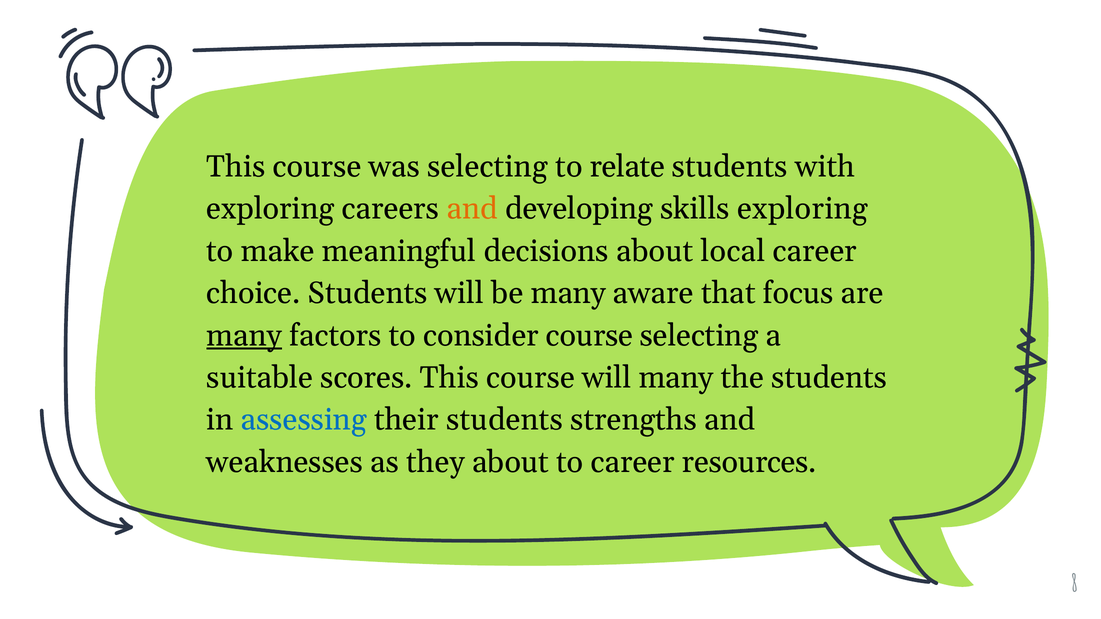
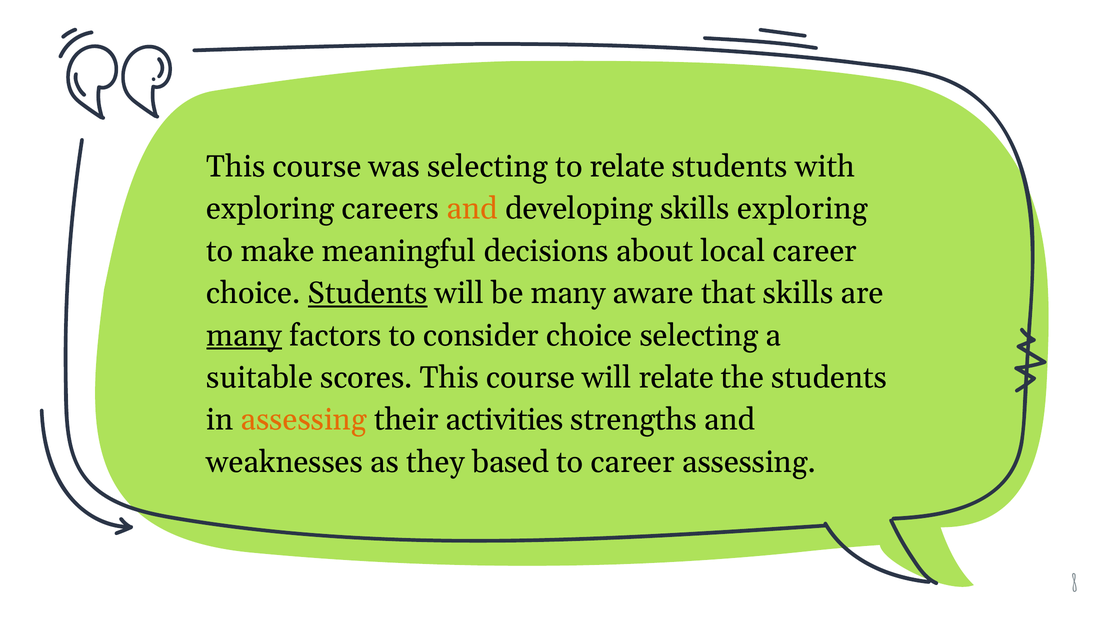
Students at (368, 293) underline: none -> present
that focus: focus -> skills
consider course: course -> choice
will many: many -> relate
assessing at (304, 420) colour: blue -> orange
their students: students -> activities
they about: about -> based
career resources: resources -> assessing
